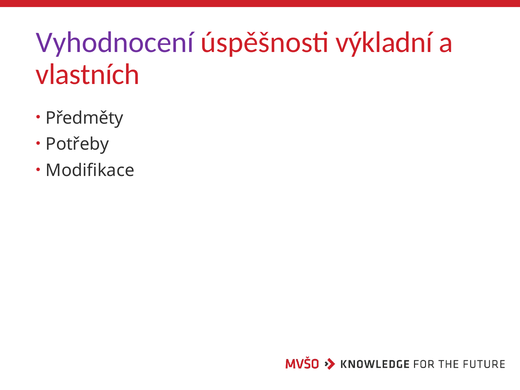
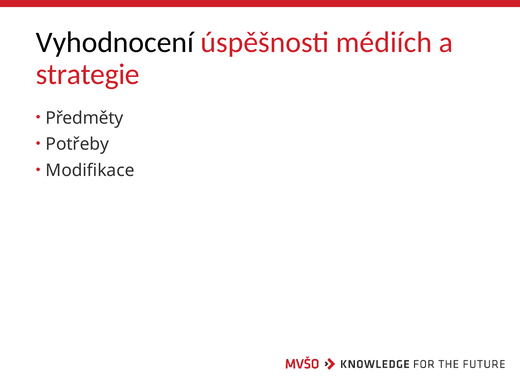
Vyhodnocení colour: purple -> black
výkladní: výkladní -> médiích
vlastních: vlastních -> strategie
